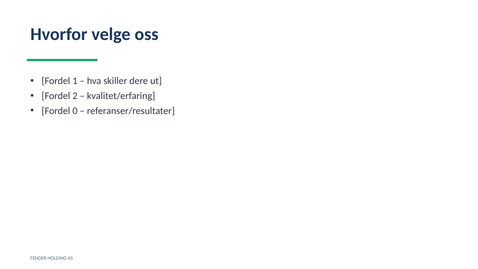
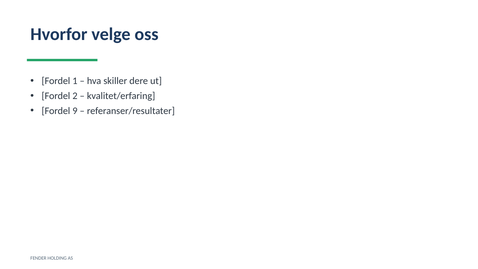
0: 0 -> 9
